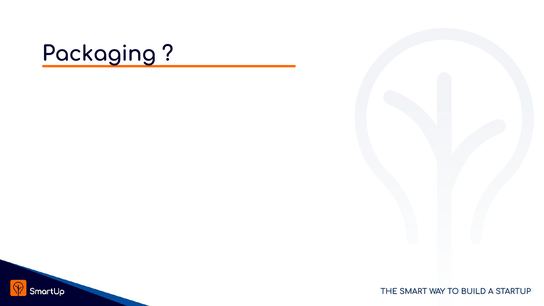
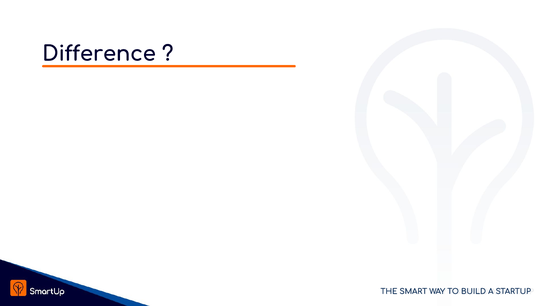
Packaging: Packaging -> Difference
